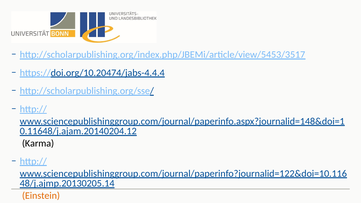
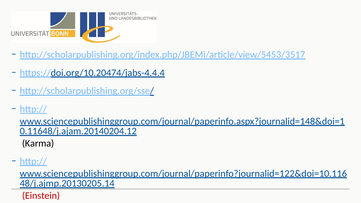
Einstein colour: orange -> red
